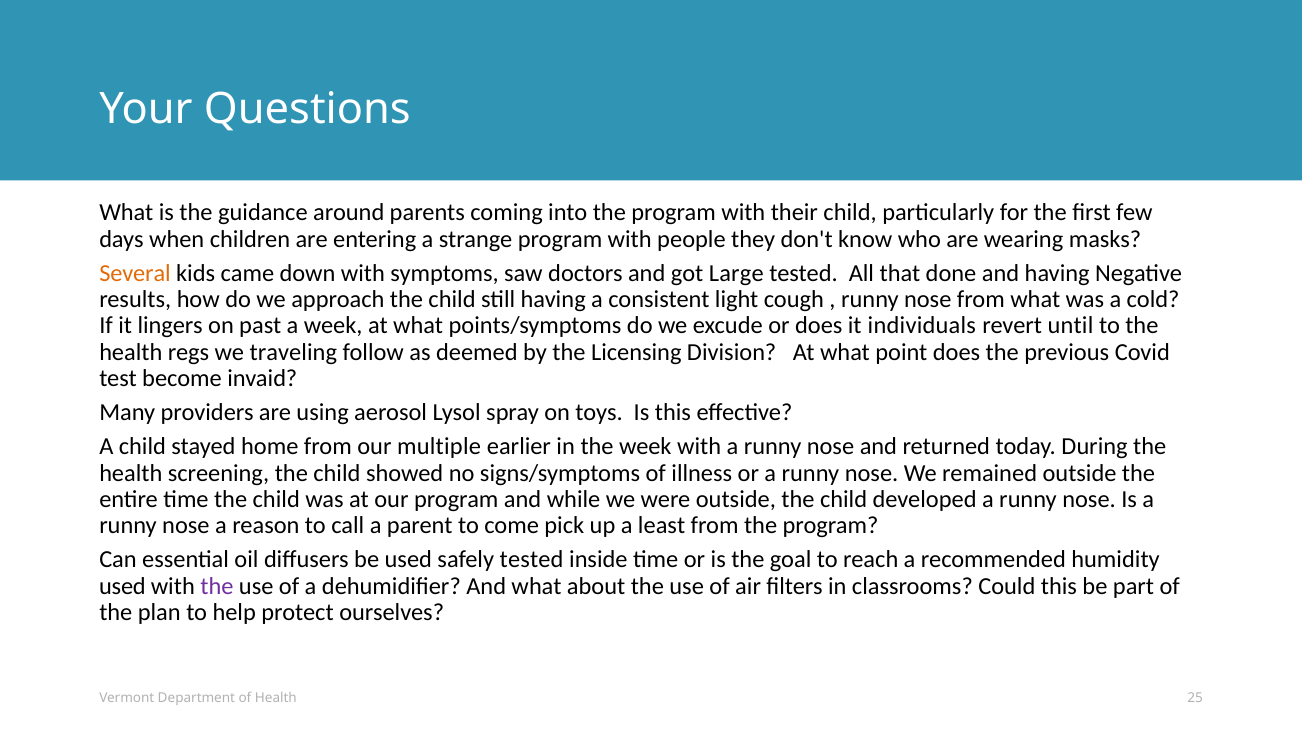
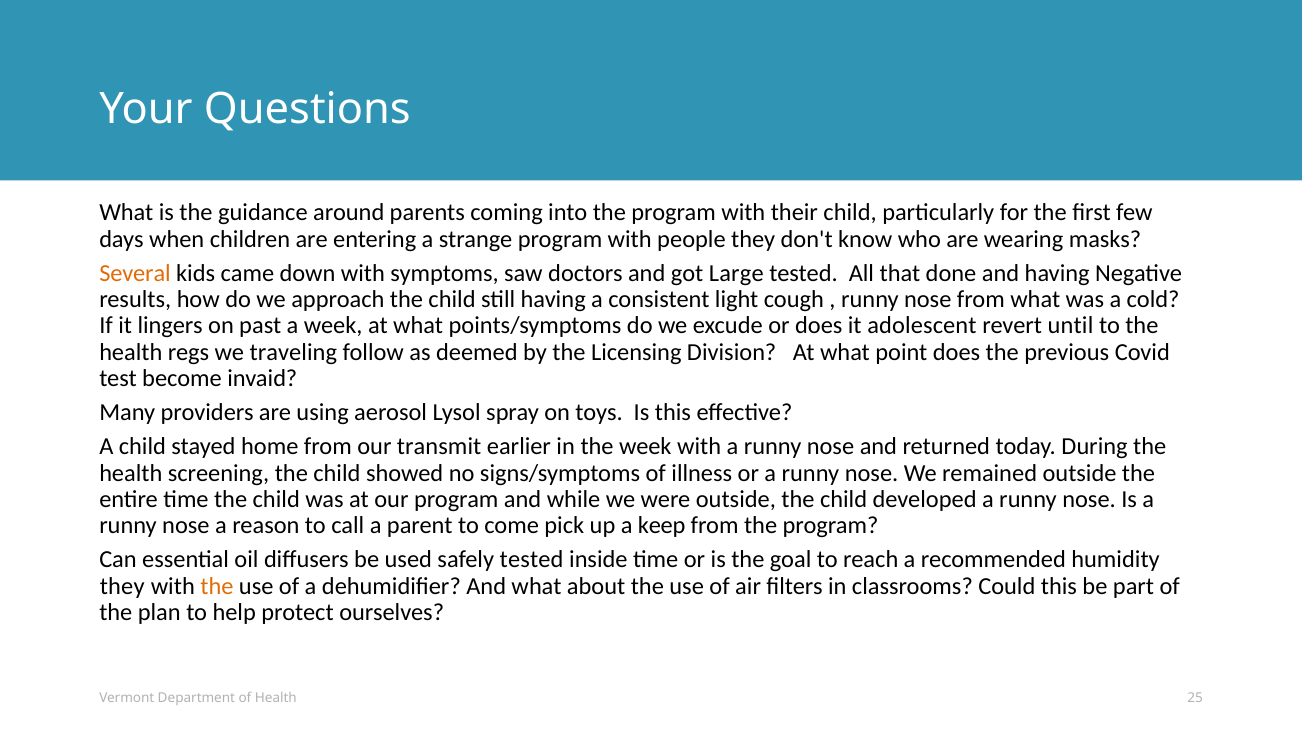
individuals: individuals -> adolescent
multiple: multiple -> transmit
least: least -> keep
used at (122, 586): used -> they
the at (217, 586) colour: purple -> orange
